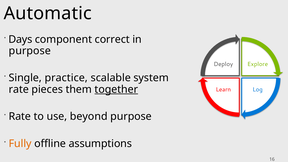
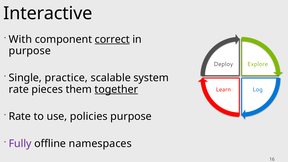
Automatic: Automatic -> Interactive
Days: Days -> With
correct underline: none -> present
beyond: beyond -> policies
Fully colour: orange -> purple
assumptions: assumptions -> namespaces
